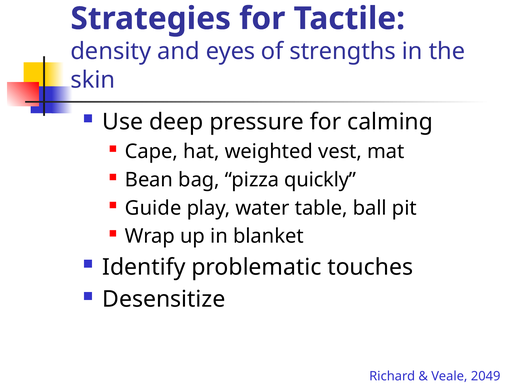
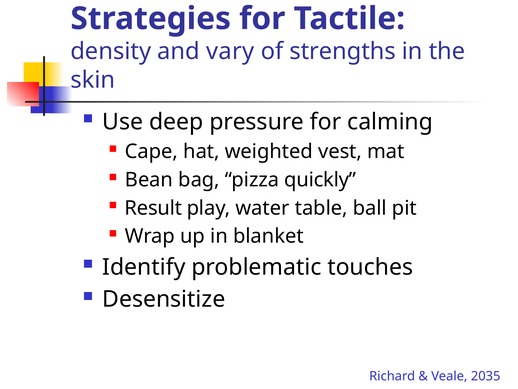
eyes: eyes -> vary
Guide: Guide -> Result
2049: 2049 -> 2035
